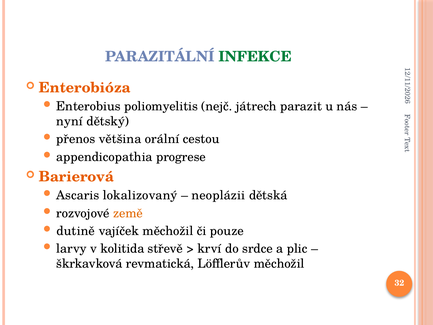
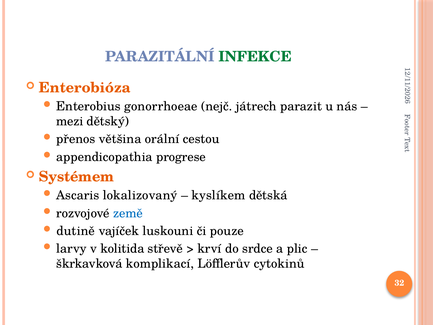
poliomyelitis: poliomyelitis -> gonorrhoeae
nyní: nyní -> mezi
Barierová: Barierová -> Systémem
neoplázii: neoplázii -> kyslíkem
země colour: orange -> blue
vajíček měchožil: měchožil -> luskouni
revmatická: revmatická -> komplikací
Löfflerův měchožil: měchožil -> cytokinů
